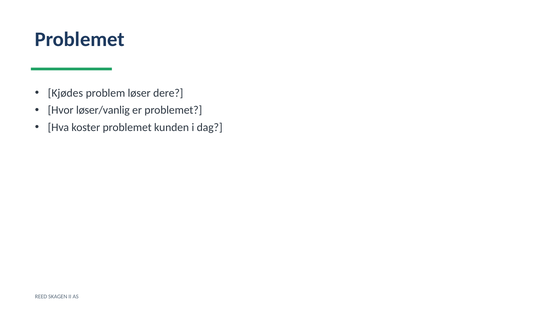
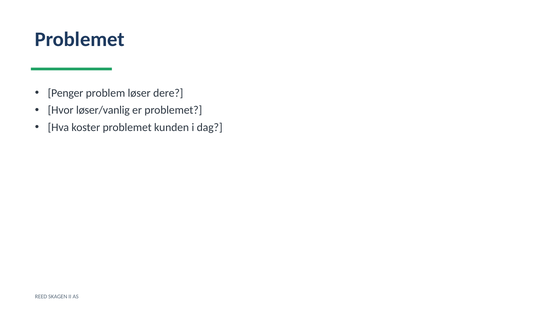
Kjødes: Kjødes -> Penger
